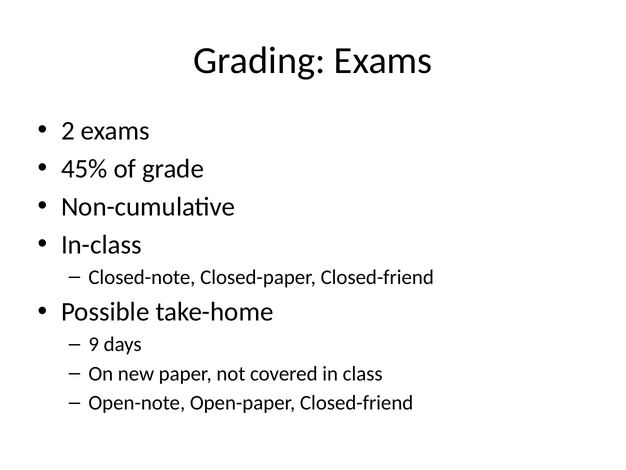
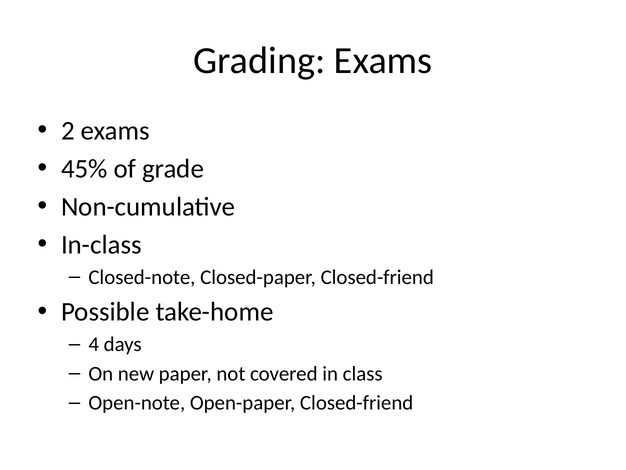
9: 9 -> 4
